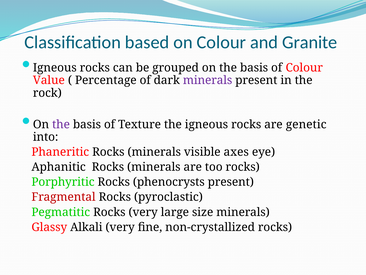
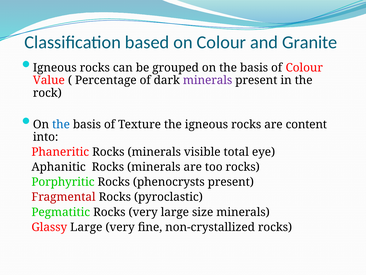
the at (61, 124) colour: purple -> blue
genetic: genetic -> content
axes: axes -> total
Glassy Alkali: Alkali -> Large
